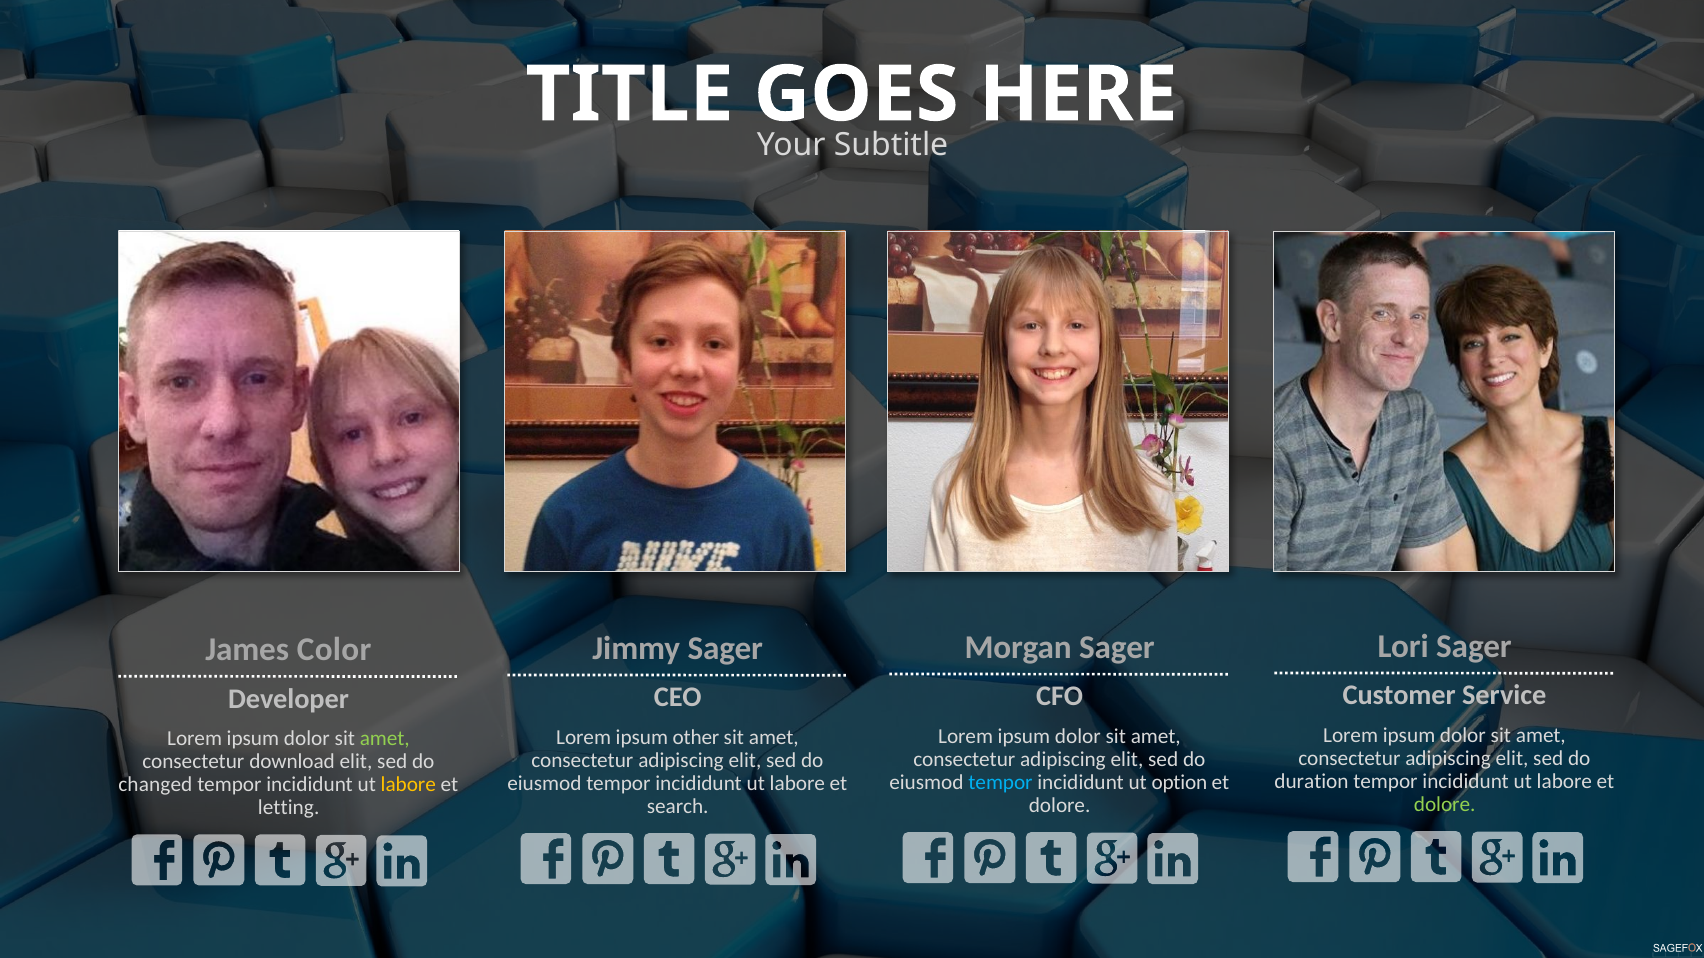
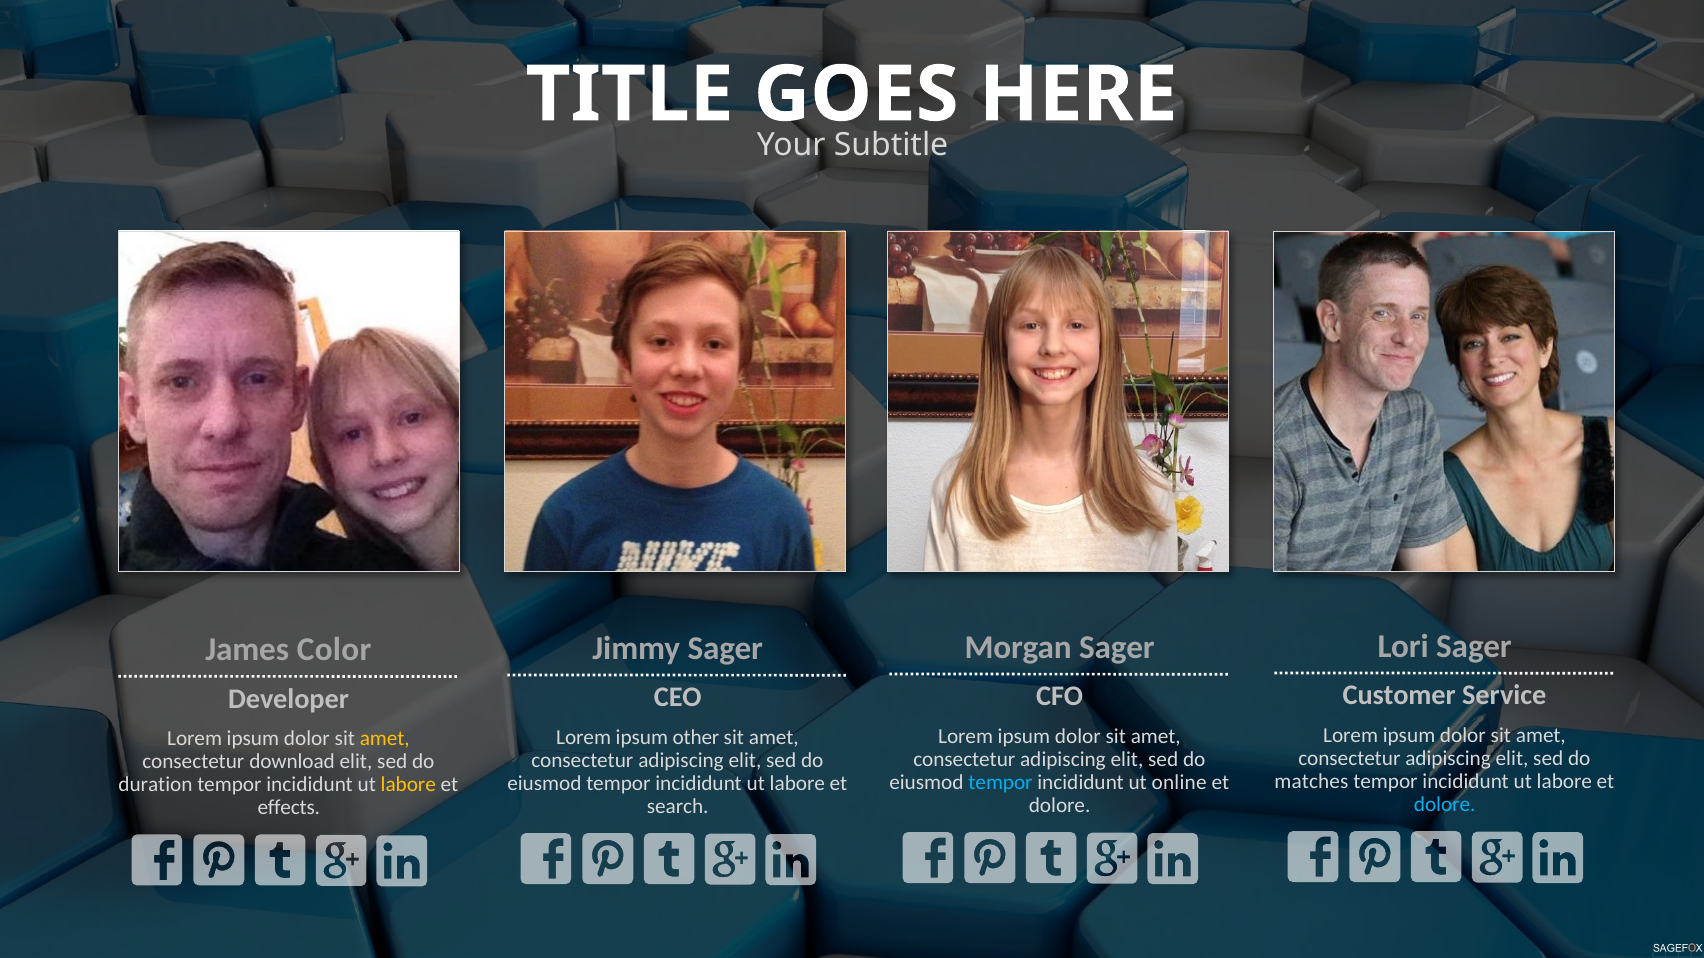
amet at (385, 739) colour: light green -> yellow
duration: duration -> matches
option: option -> online
changed: changed -> duration
dolore at (1445, 805) colour: light green -> light blue
letting: letting -> effects
